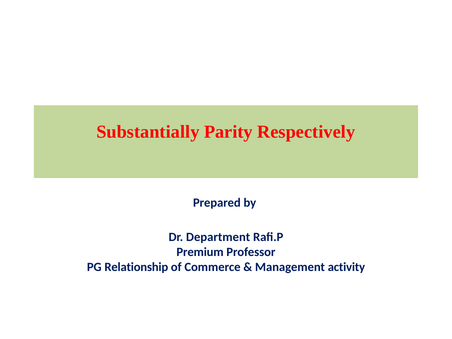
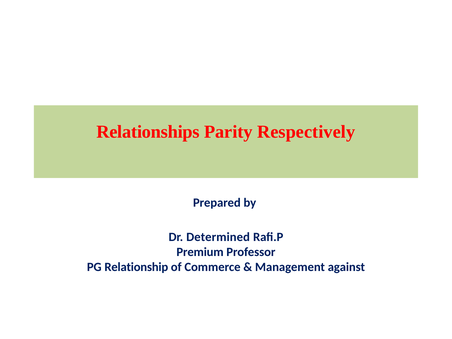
Substantially: Substantially -> Relationships
Department: Department -> Determined
activity: activity -> against
